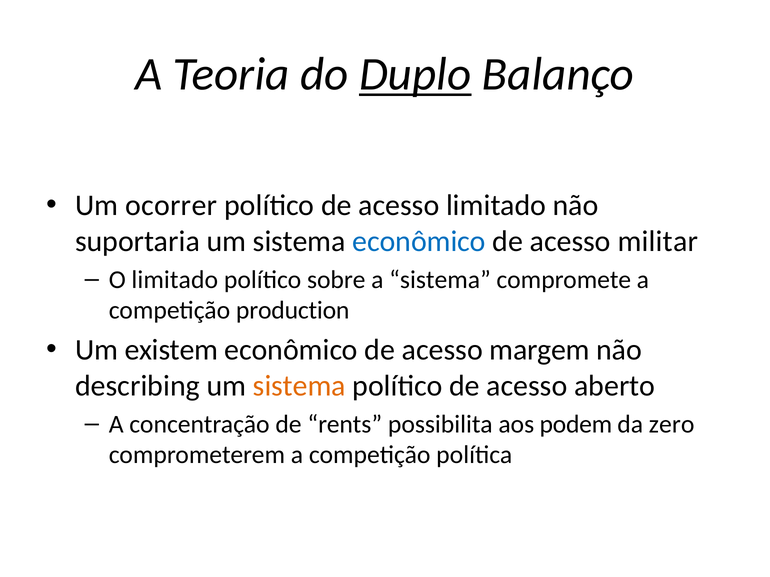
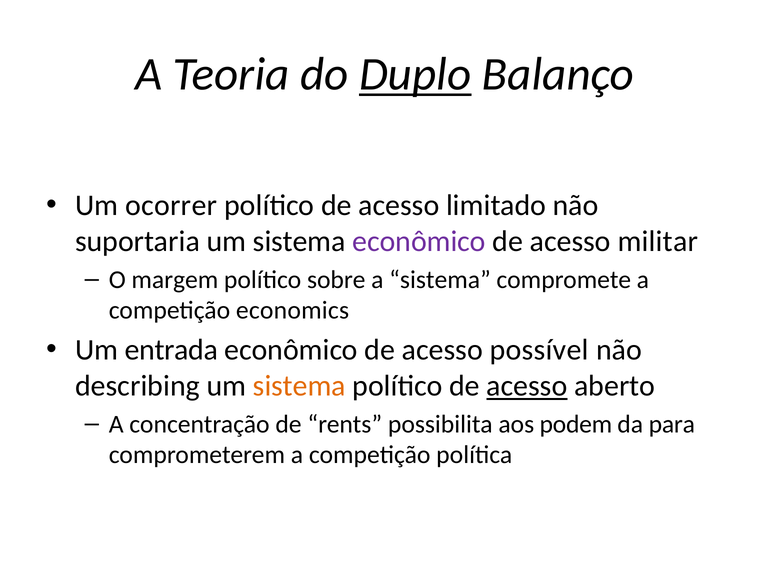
econômico at (419, 242) colour: blue -> purple
O limitado: limitado -> margem
production: production -> economics
existem: existem -> entrada
margem: margem -> possível
acesso at (527, 386) underline: none -> present
zero: zero -> para
